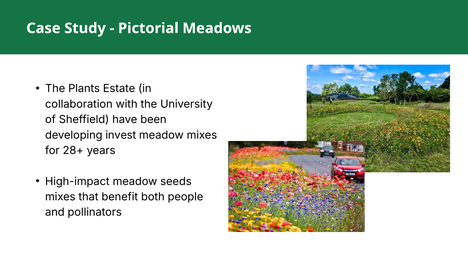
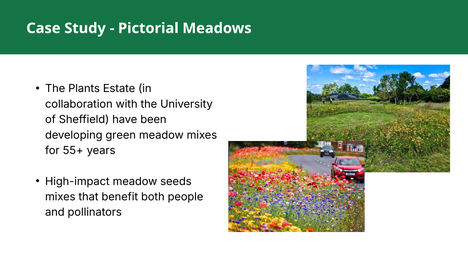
invest: invest -> green
28+: 28+ -> 55+
